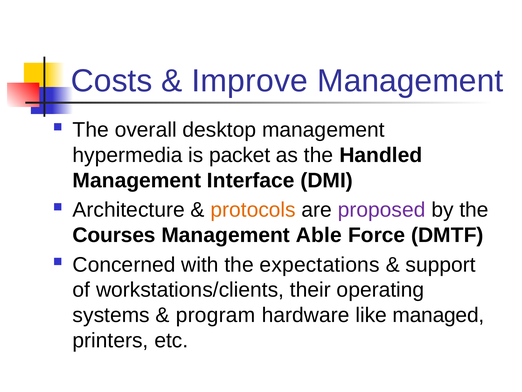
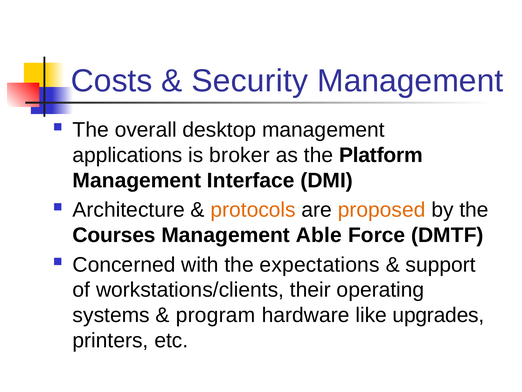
Improve: Improve -> Security
hypermedia: hypermedia -> applications
packet: packet -> broker
Handled: Handled -> Platform
proposed colour: purple -> orange
managed: managed -> upgrades
